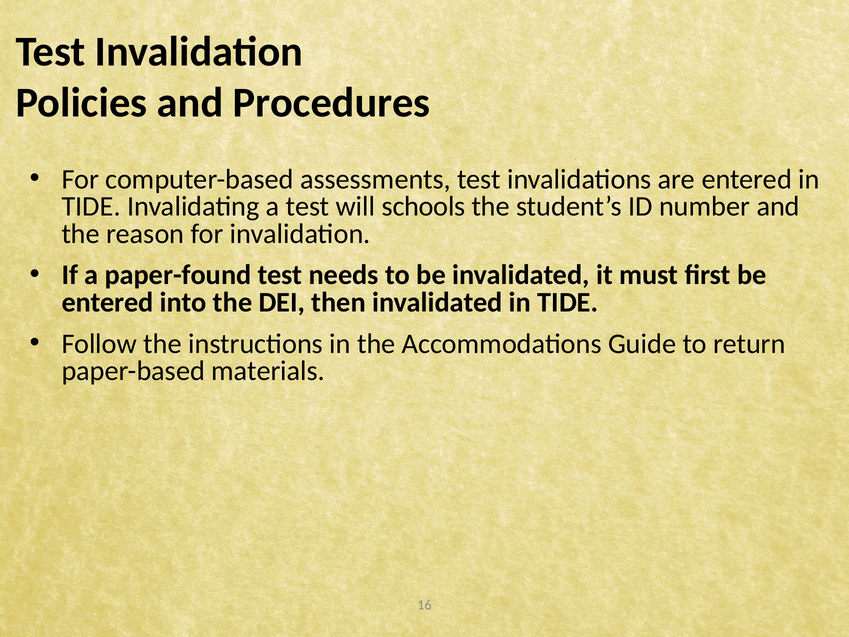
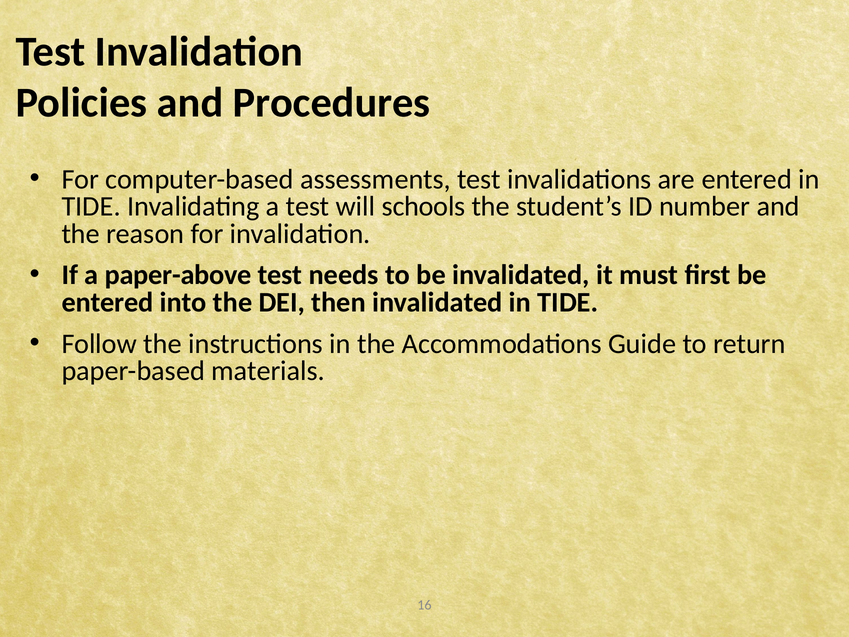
paper-found: paper-found -> paper-above
